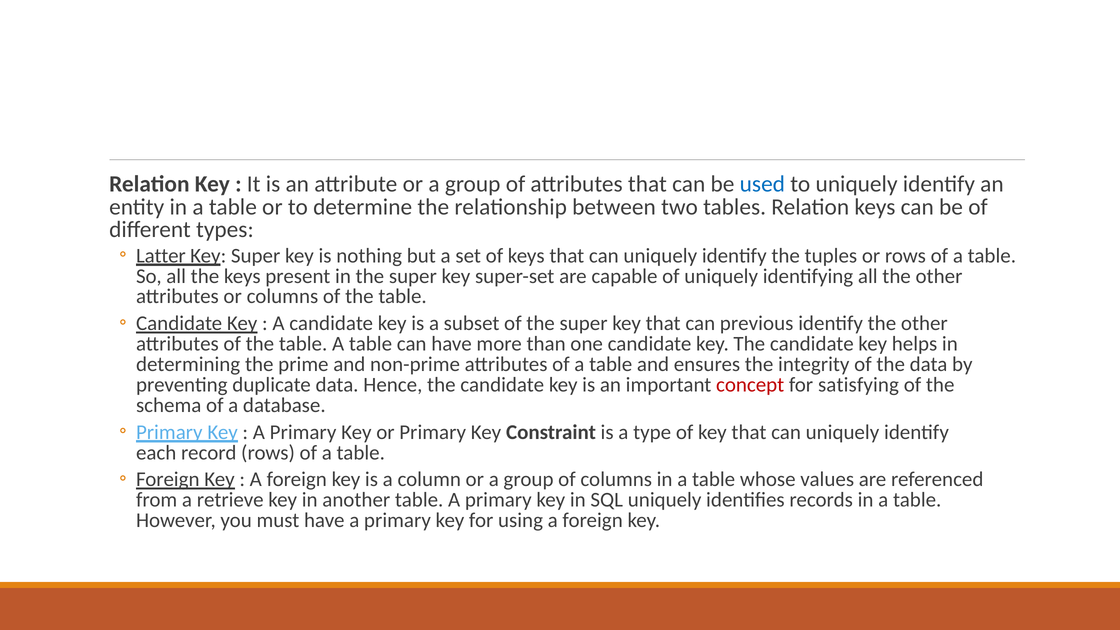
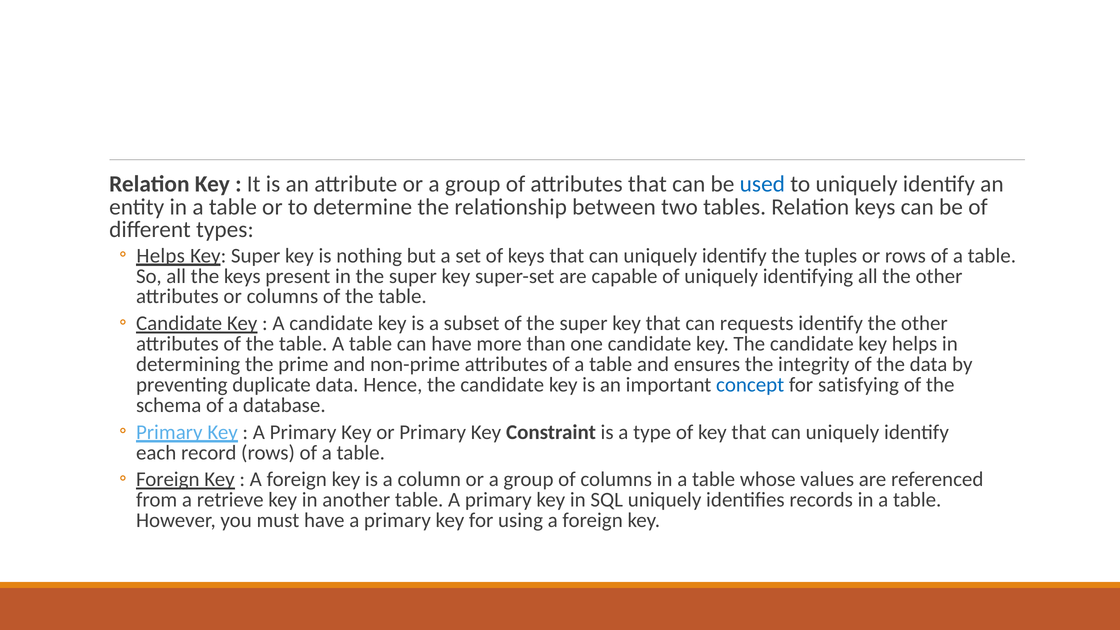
Latter at (161, 256): Latter -> Helps
previous: previous -> requests
concept colour: red -> blue
